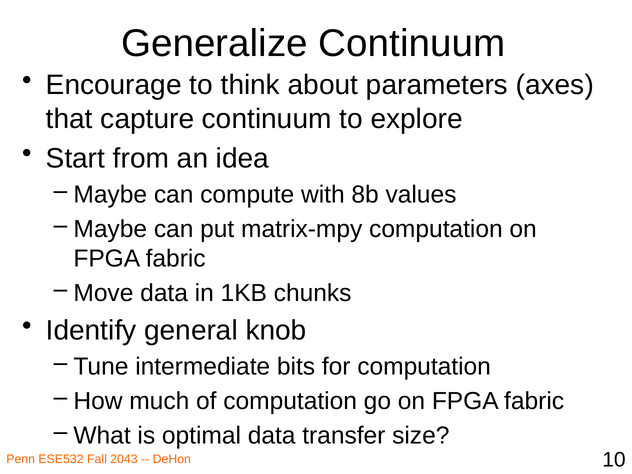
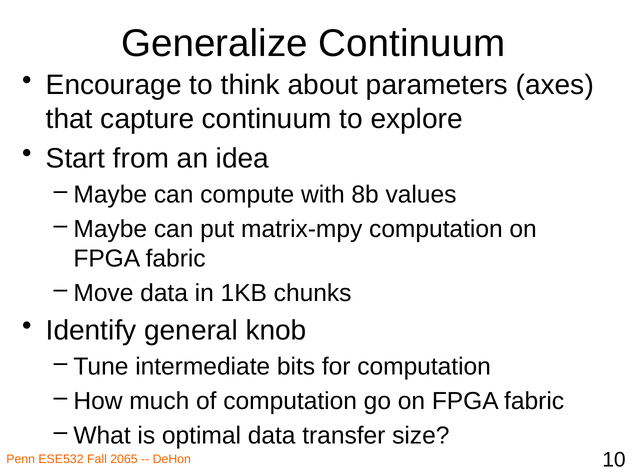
2043: 2043 -> 2065
